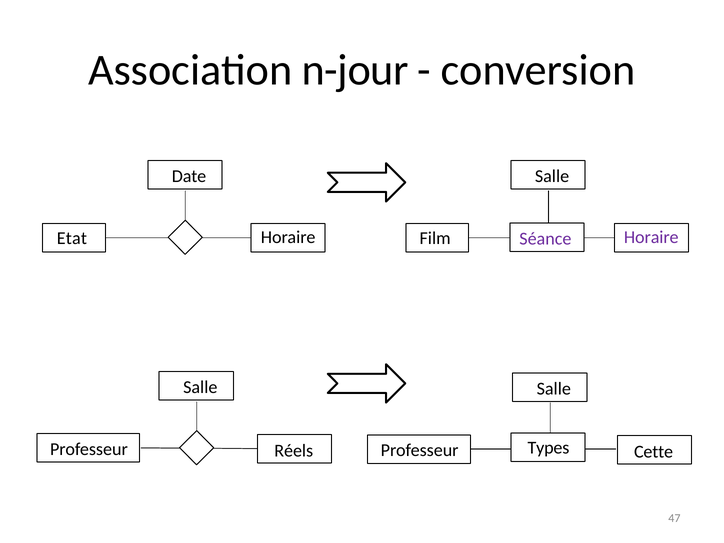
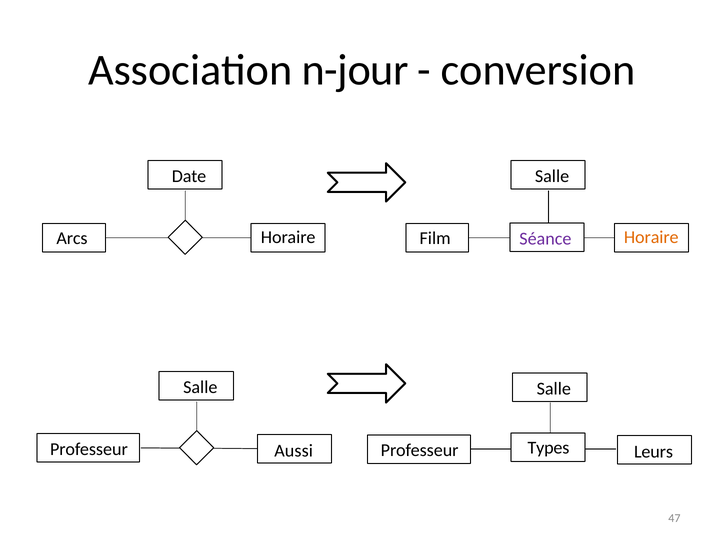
Etat: Etat -> Arcs
Horaire at (651, 237) colour: purple -> orange
Réels: Réels -> Aussi
Cette: Cette -> Leurs
